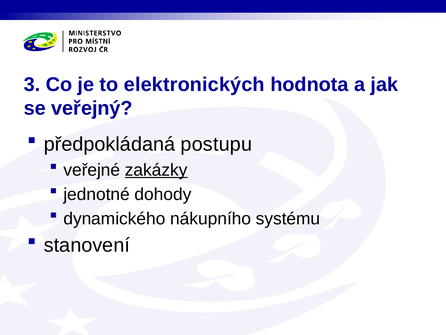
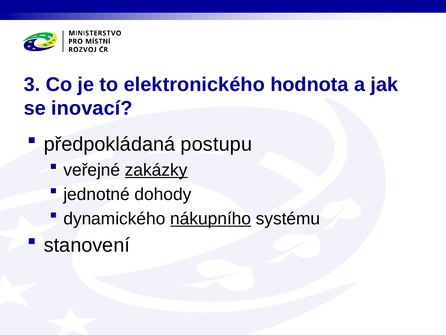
elektronických: elektronických -> elektronického
veřejný: veřejný -> inovací
nákupního underline: none -> present
